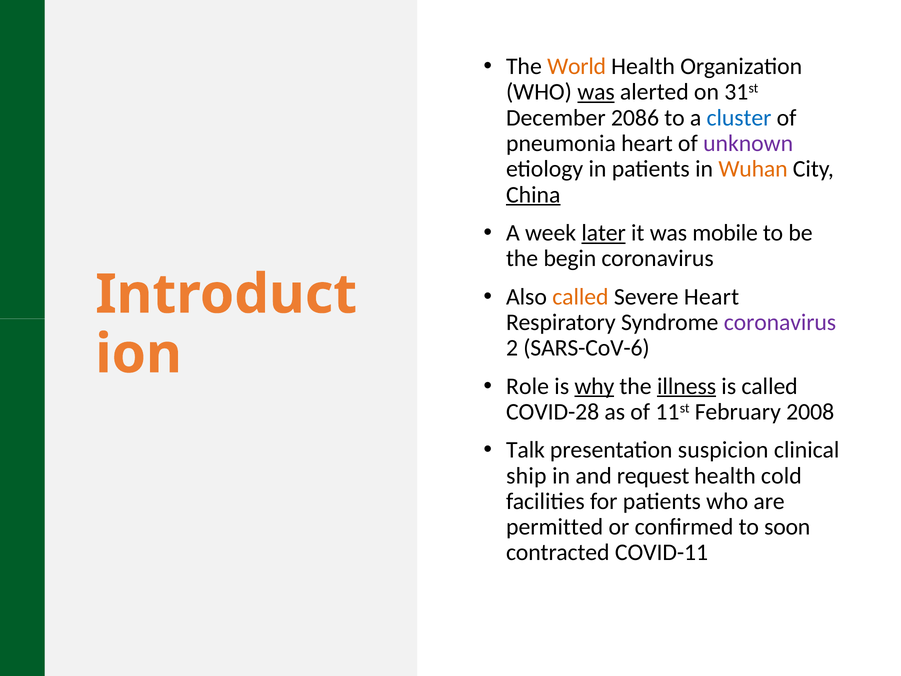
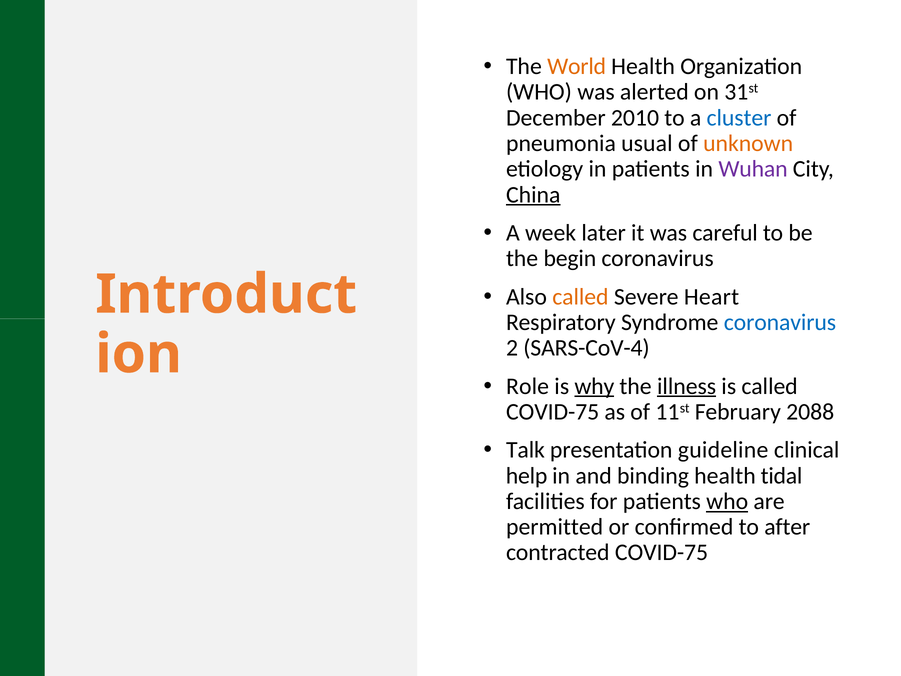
was at (596, 92) underline: present -> none
2086: 2086 -> 2010
pneumonia heart: heart -> usual
unknown colour: purple -> orange
Wuhan colour: orange -> purple
later underline: present -> none
mobile: mobile -> careful
coronavirus at (780, 322) colour: purple -> blue
SARS-CoV-6: SARS-CoV-6 -> SARS-CoV-4
COVID-28 at (553, 412): COVID-28 -> COVID-75
2008: 2008 -> 2088
suspicion: suspicion -> guideline
ship: ship -> help
request: request -> binding
cold: cold -> tidal
who at (727, 501) underline: none -> present
soon: soon -> after
contracted COVID-11: COVID-11 -> COVID-75
